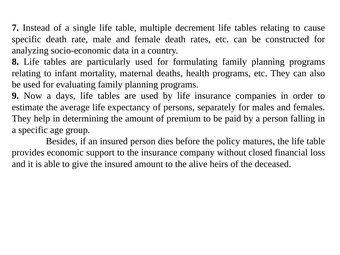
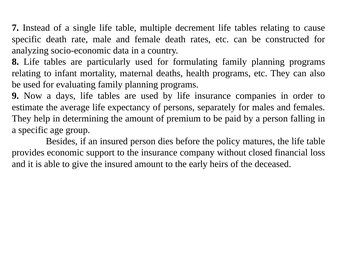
alive: alive -> early
